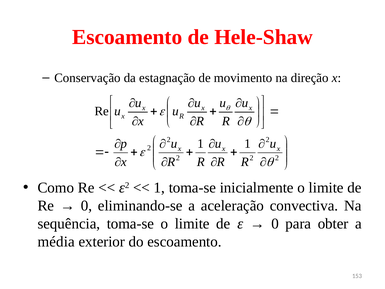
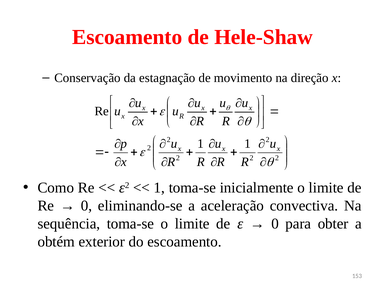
média: média -> obtém
